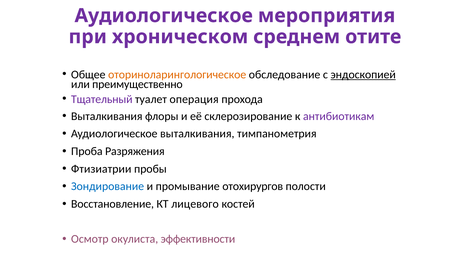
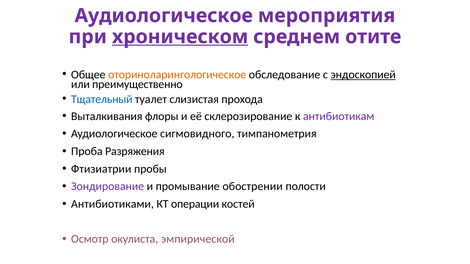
хроническом underline: none -> present
Тщательный colour: purple -> blue
операция: операция -> слизистая
Аудиологическое выталкивания: выталкивания -> сигмовидного
Зондирование colour: blue -> purple
отохирургов: отохирургов -> обострении
Восстановление: Восстановление -> Антибиотиками
лицевого: лицевого -> операции
эффективности: эффективности -> эмпирической
